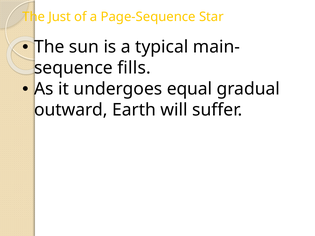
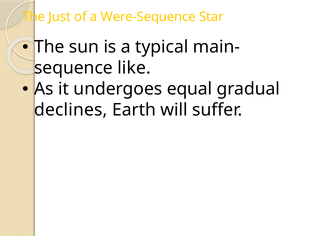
Page-Sequence: Page-Sequence -> Were-Sequence
fills: fills -> like
outward: outward -> declines
